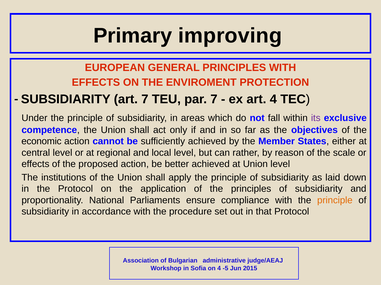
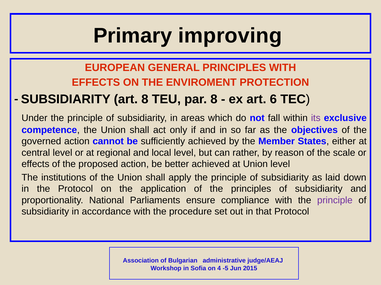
art 7: 7 -> 8
par 7: 7 -> 8
art 4: 4 -> 6
economic: economic -> governed
principle at (335, 201) colour: orange -> purple
